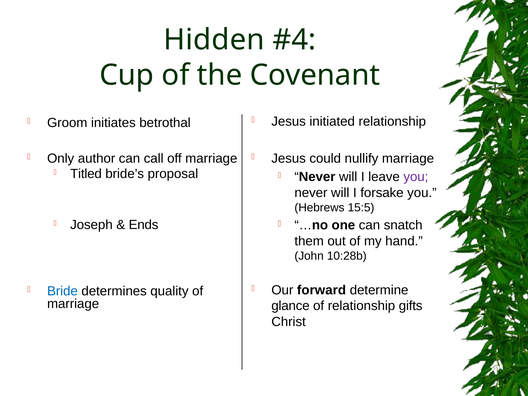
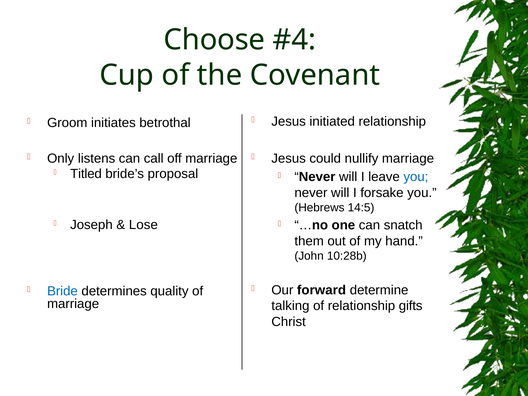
Hidden: Hidden -> Choose
author: author -> listens
you at (416, 177) colour: purple -> blue
15:5: 15:5 -> 14:5
Ends: Ends -> Lose
glance: glance -> talking
